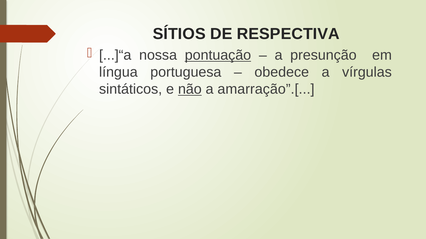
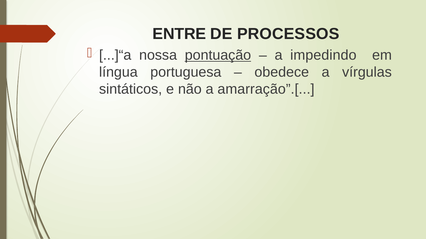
SÍTIOS: SÍTIOS -> ENTRE
RESPECTIVA: RESPECTIVA -> PROCESSOS
presunção: presunção -> impedindo
não underline: present -> none
